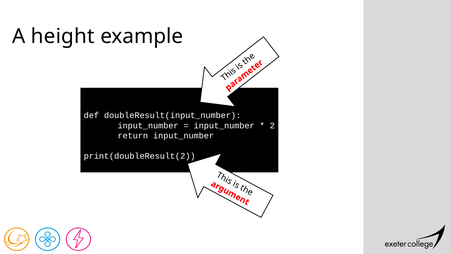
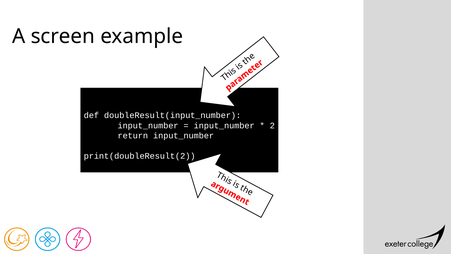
height: height -> screen
